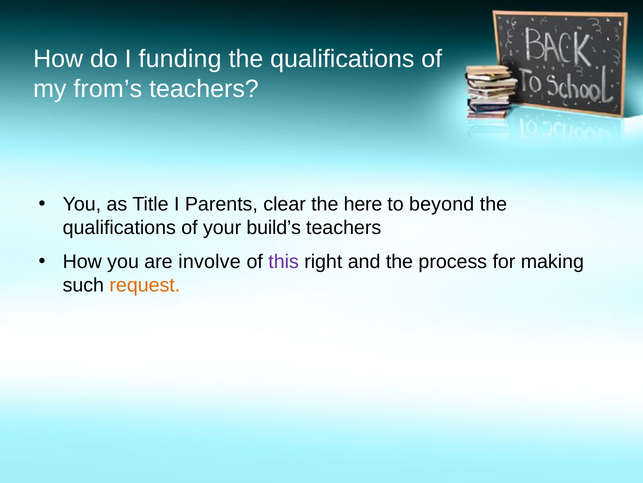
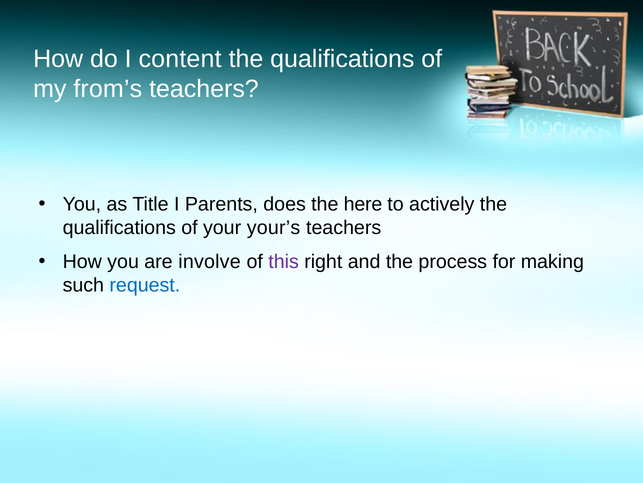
funding: funding -> content
clear: clear -> does
beyond: beyond -> actively
build’s: build’s -> your’s
request colour: orange -> blue
